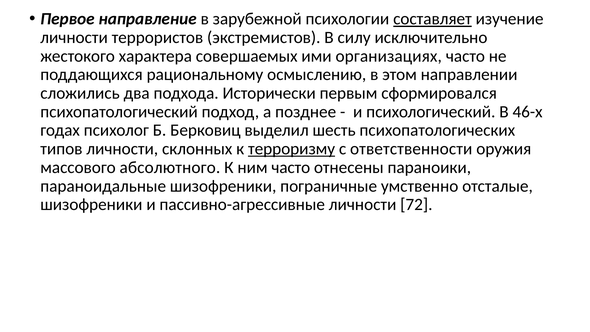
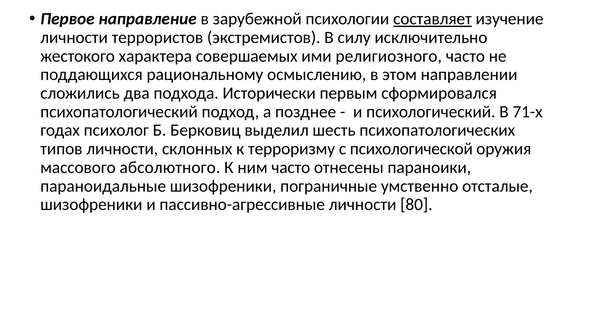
организациях: организациях -> религиозного
46-х: 46-х -> 71-х
терроризму underline: present -> none
ответственности: ответственности -> психологической
72: 72 -> 80
